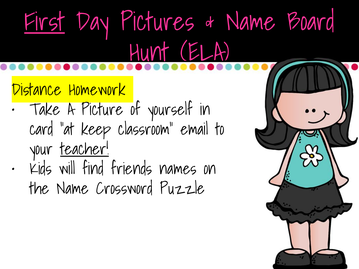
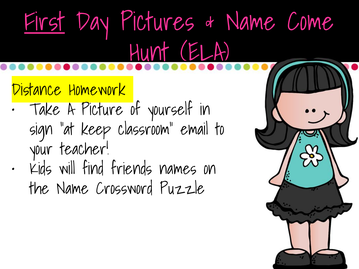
Board: Board -> Come
card: card -> sign
teacher underline: present -> none
